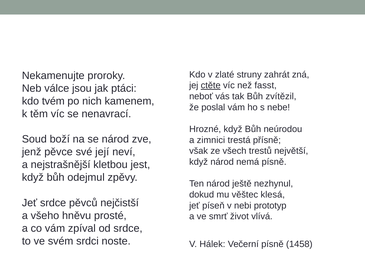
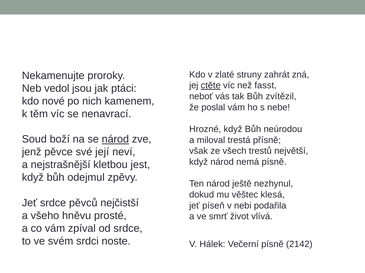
válce: válce -> vedol
tvém: tvém -> nové
národ at (115, 140) underline: none -> present
zimnici: zimnici -> miloval
prototyp: prototyp -> podařila
1458: 1458 -> 2142
